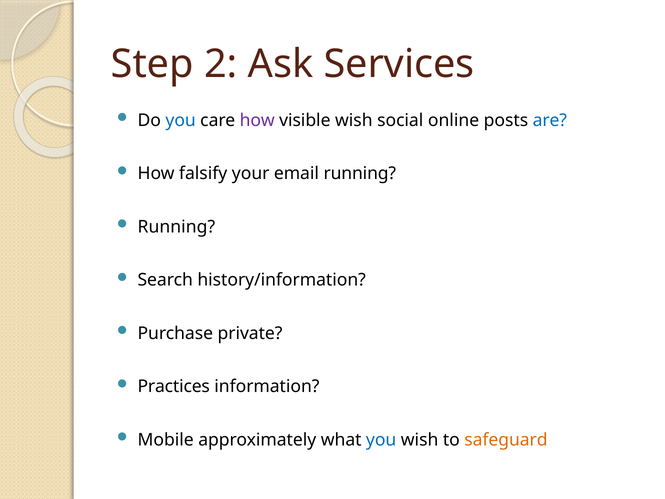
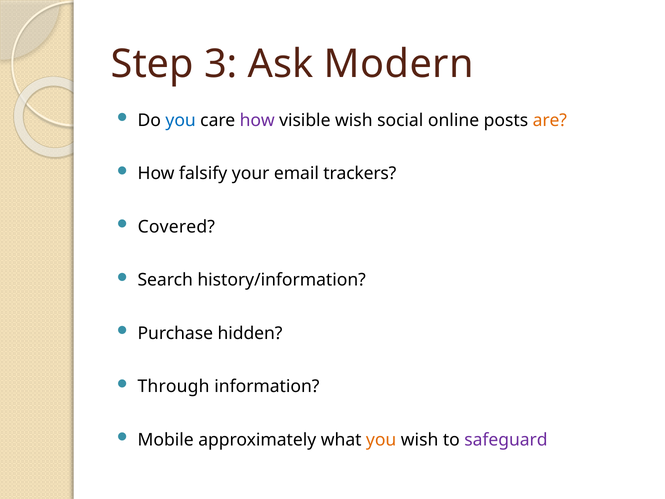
2: 2 -> 3
Services: Services -> Modern
are colour: blue -> orange
email running: running -> trackers
Running at (176, 227): Running -> Covered
private: private -> hidden
Practices: Practices -> Through
you at (381, 440) colour: blue -> orange
safeguard colour: orange -> purple
